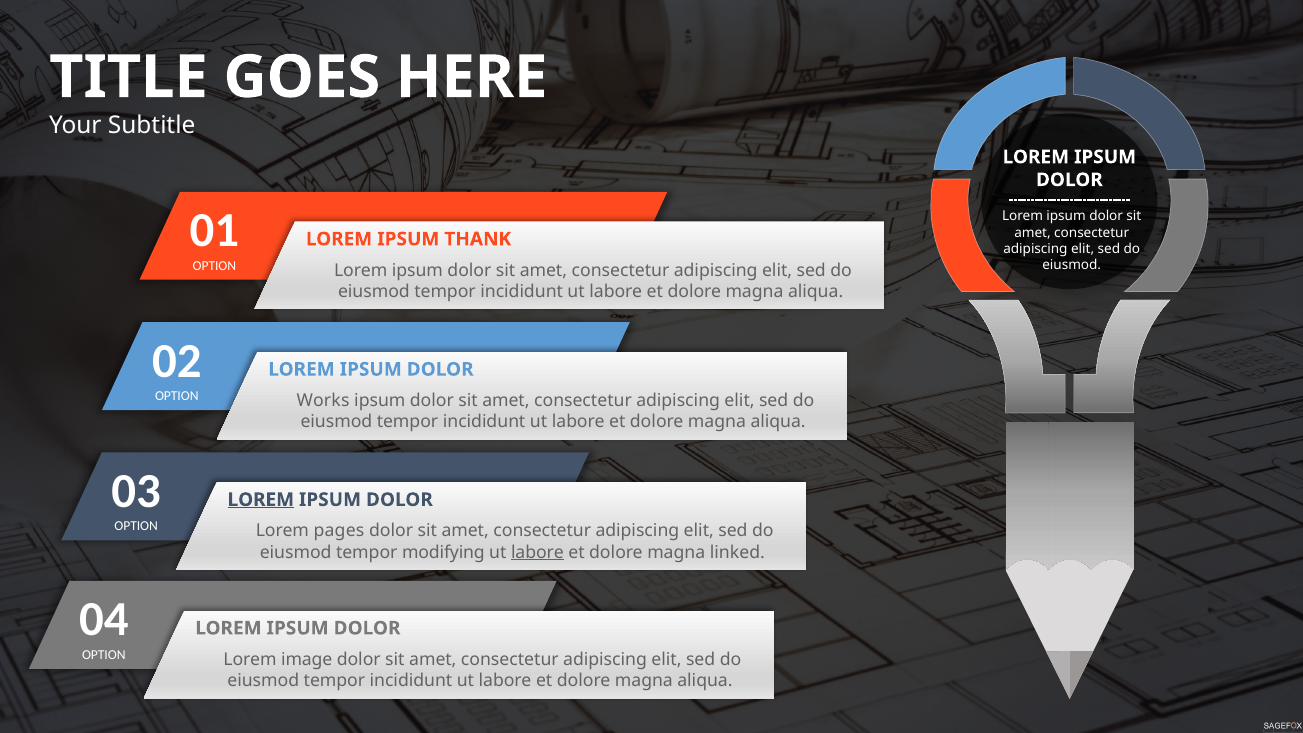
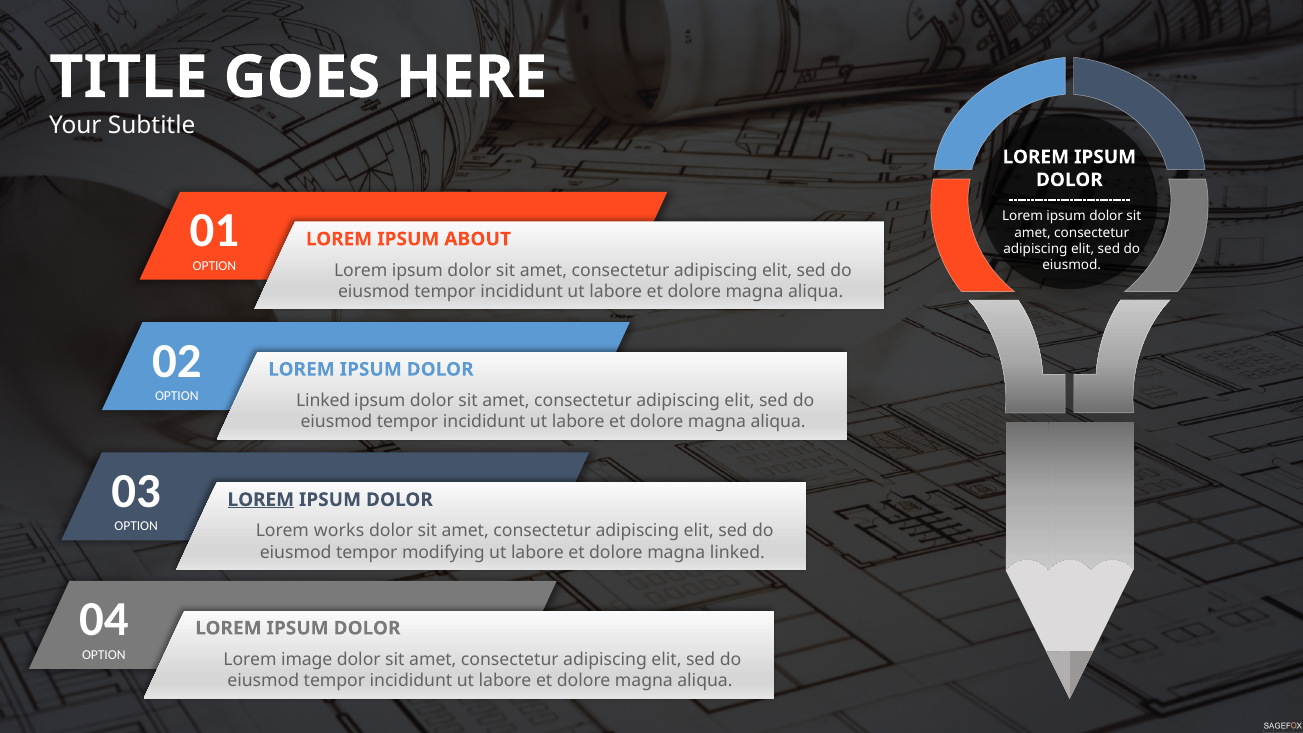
THANK: THANK -> ABOUT
Works at (323, 401): Works -> Linked
pages: pages -> works
labore at (537, 552) underline: present -> none
